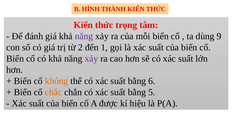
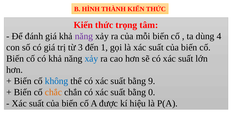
9: 9 -> 4
2: 2 -> 3
xảy at (91, 59) colour: purple -> blue
không colour: orange -> blue
6: 6 -> 9
5: 5 -> 0
